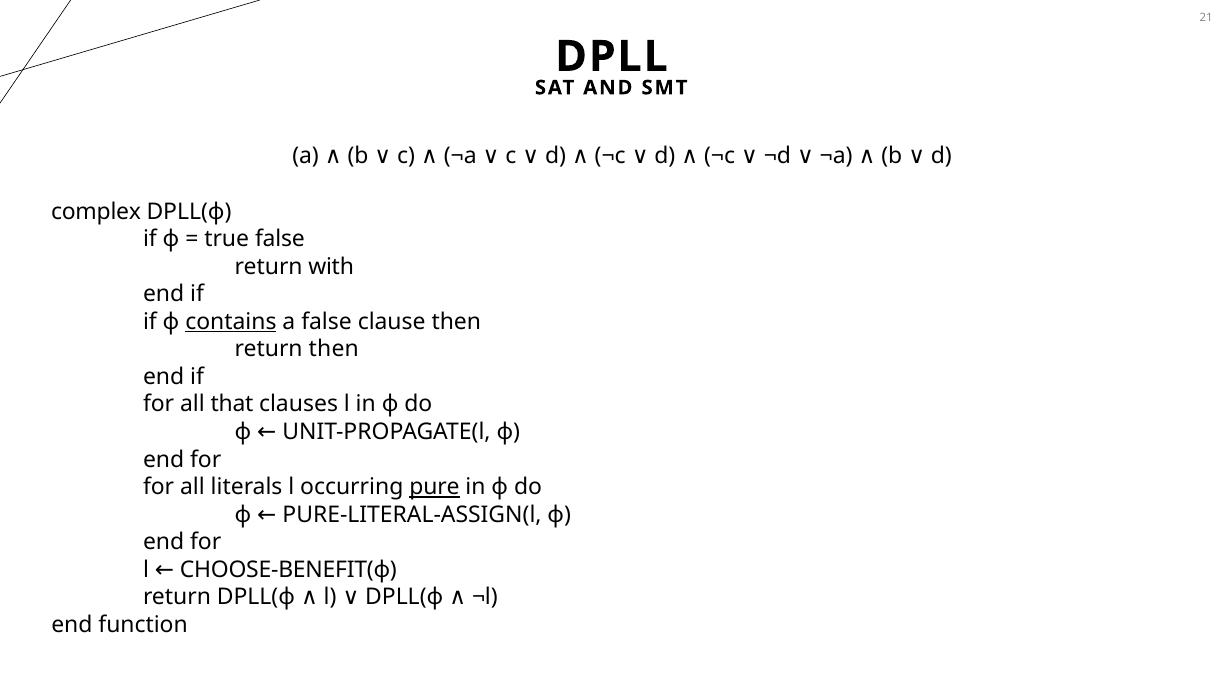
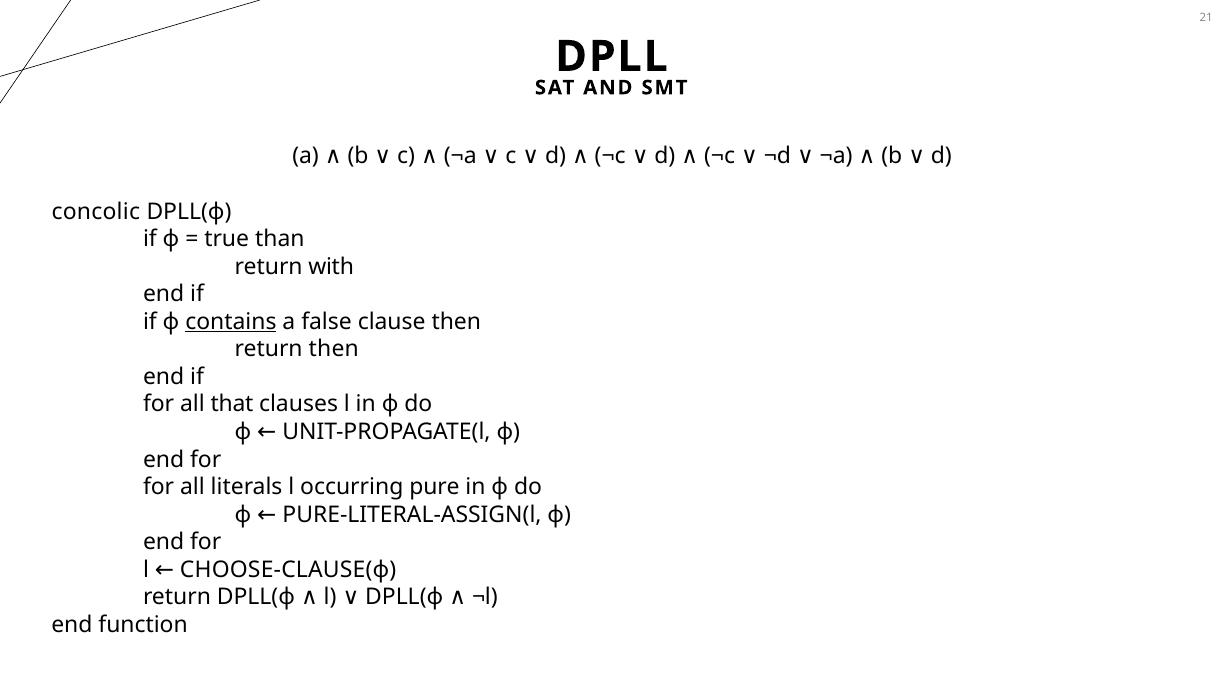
complex: complex -> concolic
true false: false -> than
pure underline: present -> none
CHOOSE-BENEFIT(φ: CHOOSE-BENEFIT(φ -> CHOOSE-CLAUSE(φ
